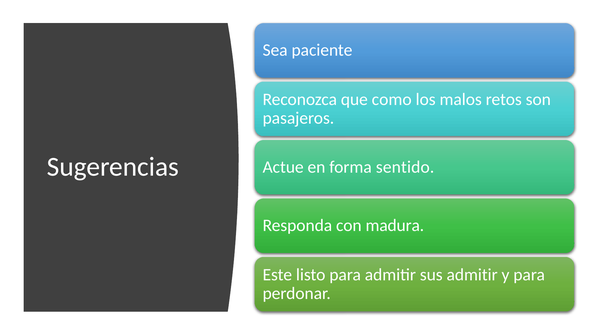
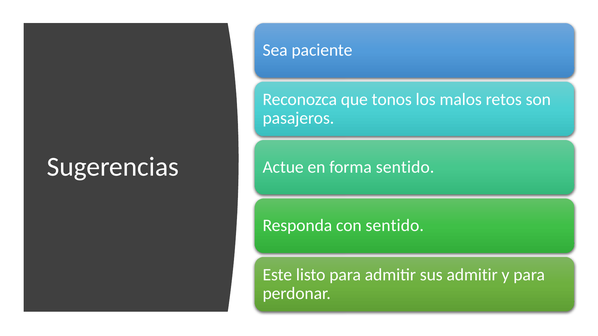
como: como -> tonos
con madura: madura -> sentido
